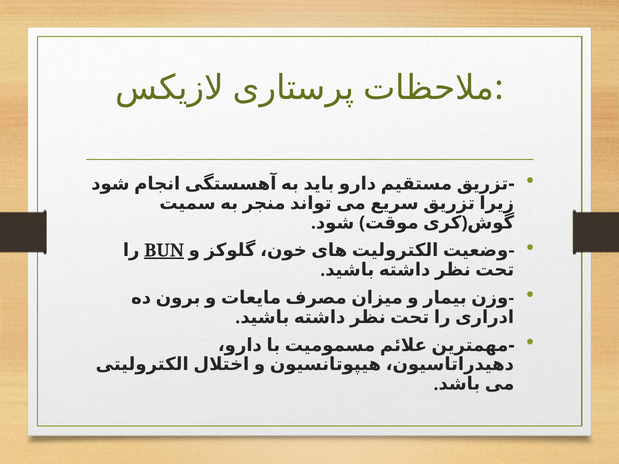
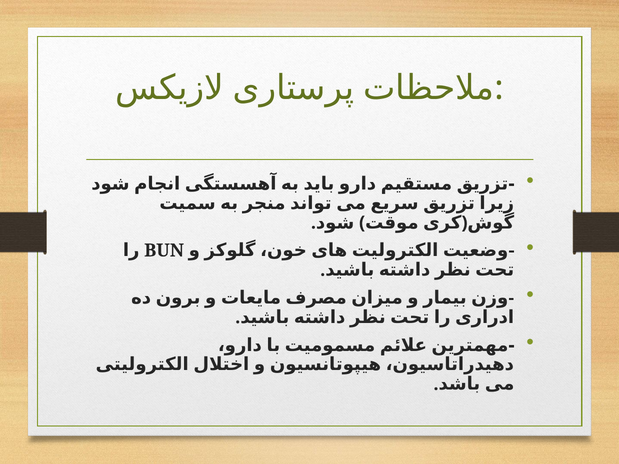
BUN underline: present -> none
